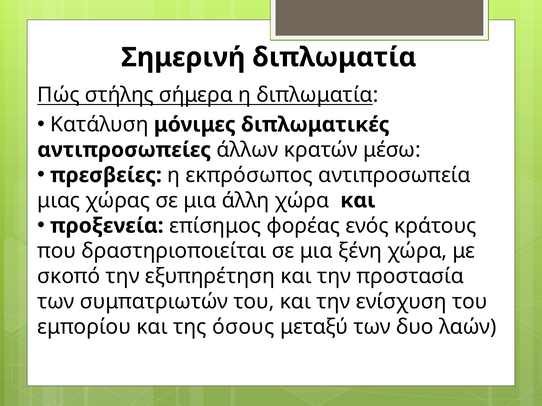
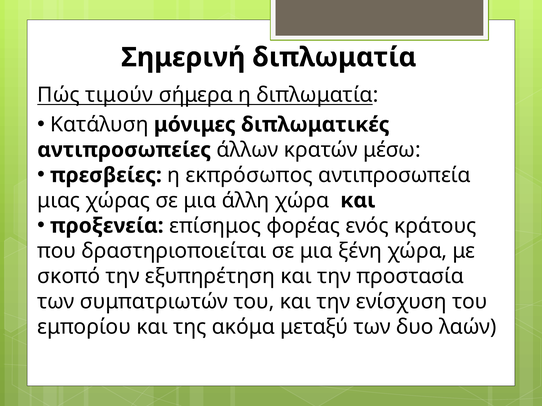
στήλης: στήλης -> τιμούν
όσους: όσους -> ακόμα
